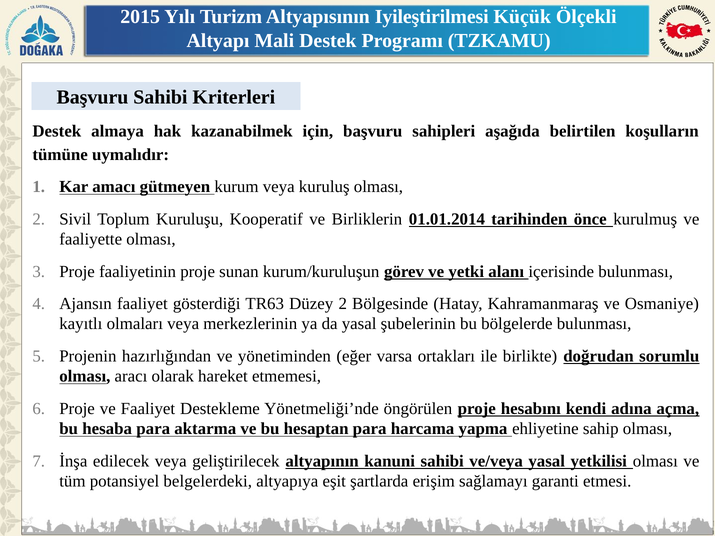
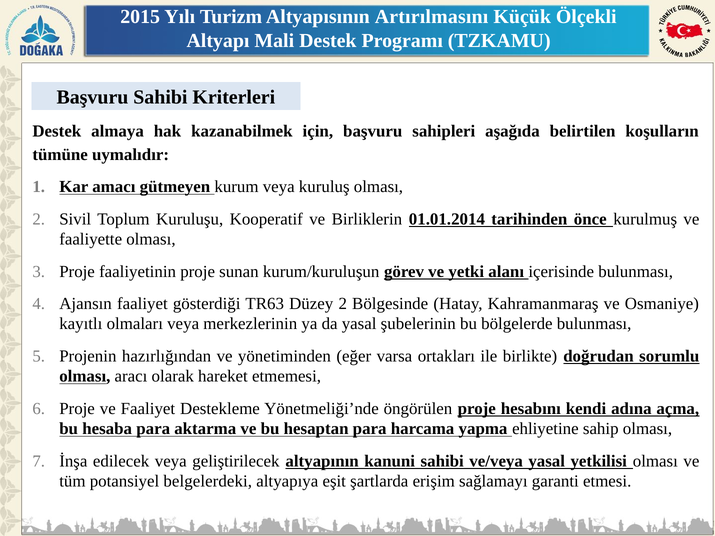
Iyileştirilmesi: Iyileştirilmesi -> Artırılmasını
